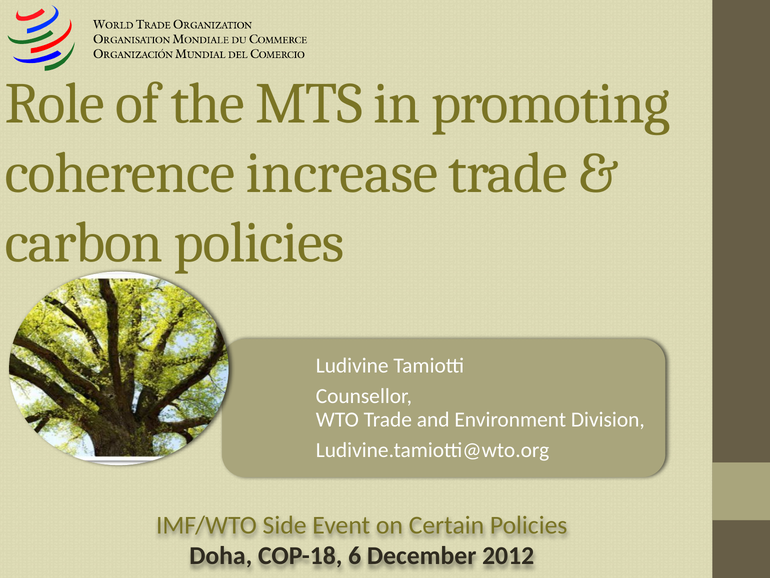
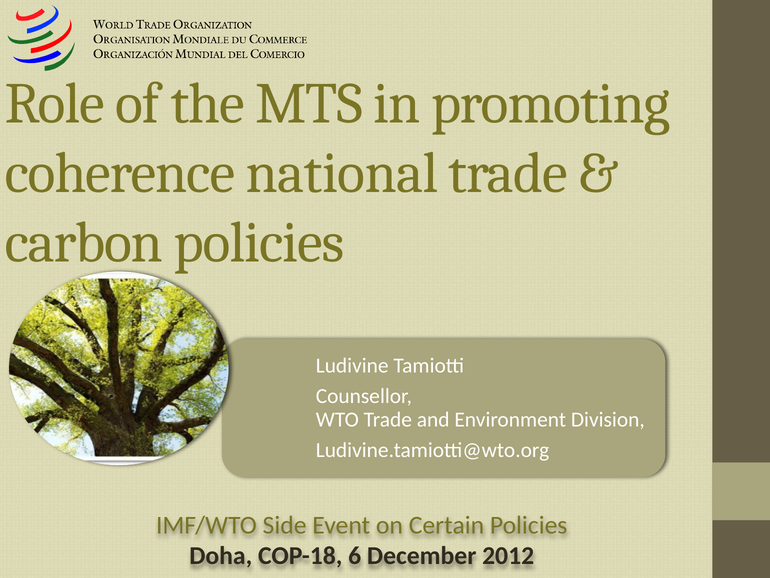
increase: increase -> national
